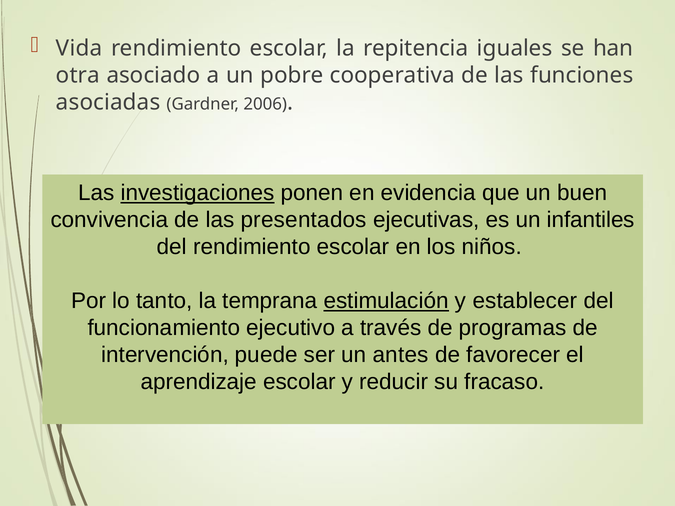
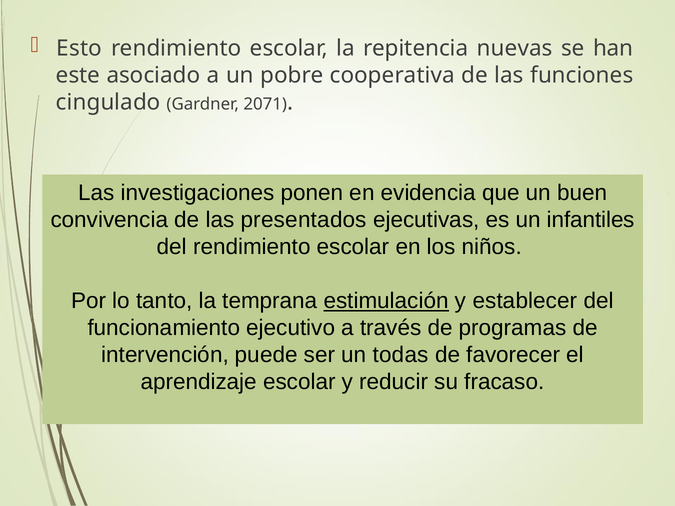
Vida: Vida -> Esto
iguales: iguales -> nuevas
otra: otra -> este
asociadas: asociadas -> cingulado
2006: 2006 -> 2071
investigaciones underline: present -> none
antes: antes -> todas
